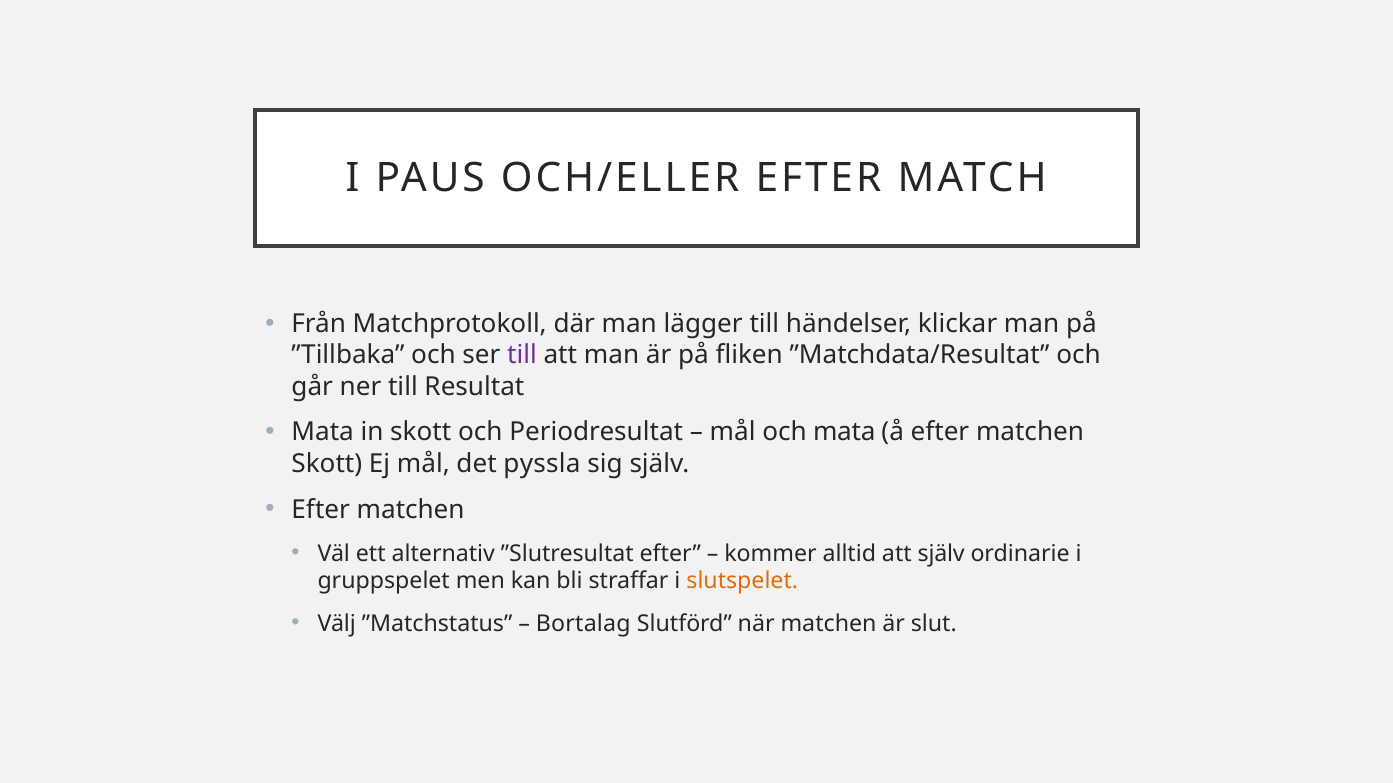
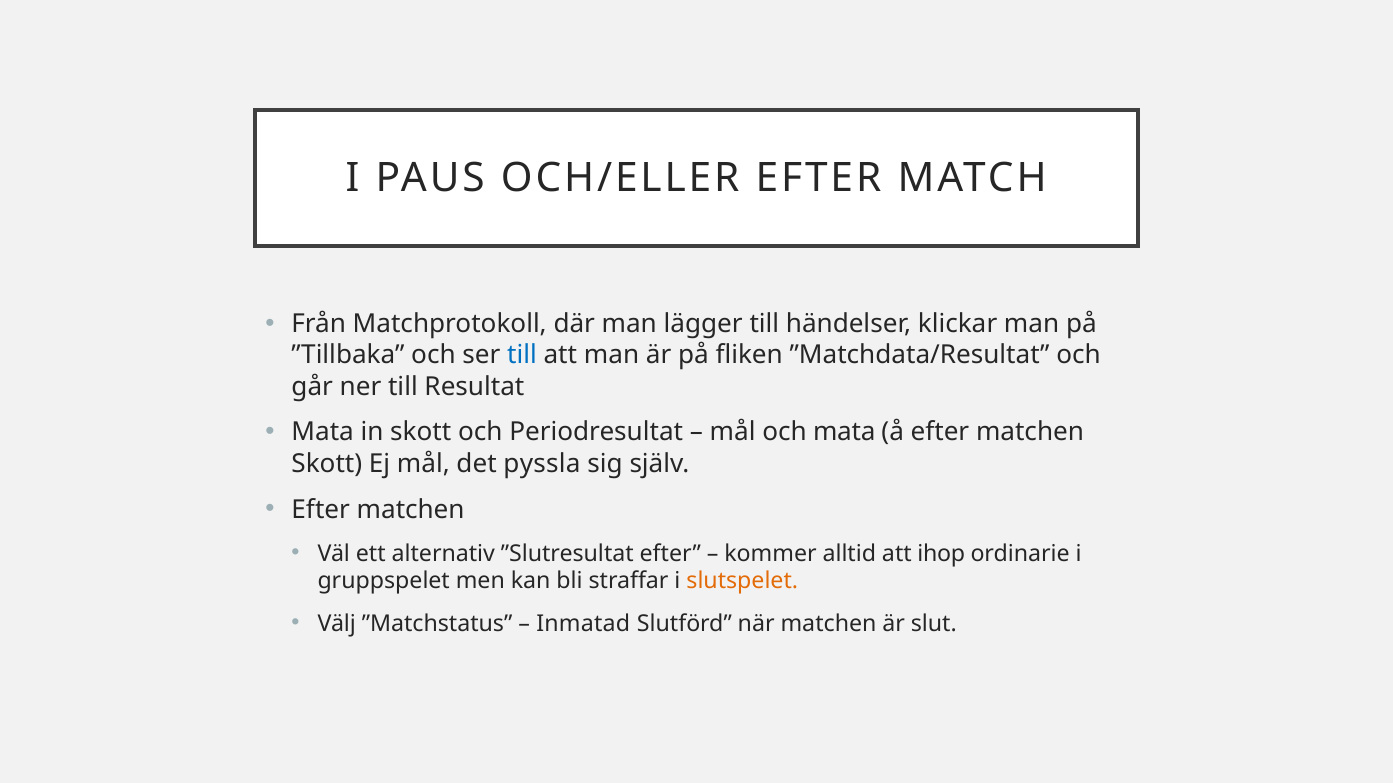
till at (522, 355) colour: purple -> blue
att själv: själv -> ihop
Bortalag: Bortalag -> Inmatad
